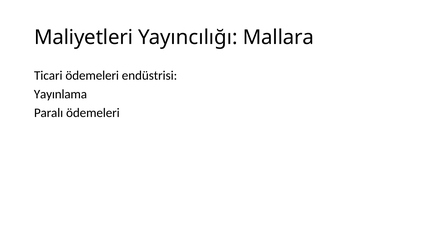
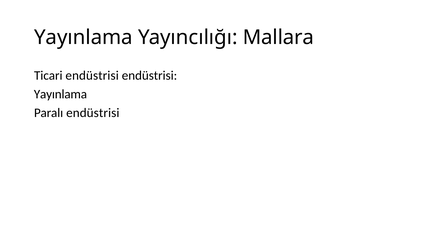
Maliyetleri at (84, 38): Maliyetleri -> Yayınlama
Ticari ödemeleri: ödemeleri -> endüstrisi
Paralı ödemeleri: ödemeleri -> endüstrisi
